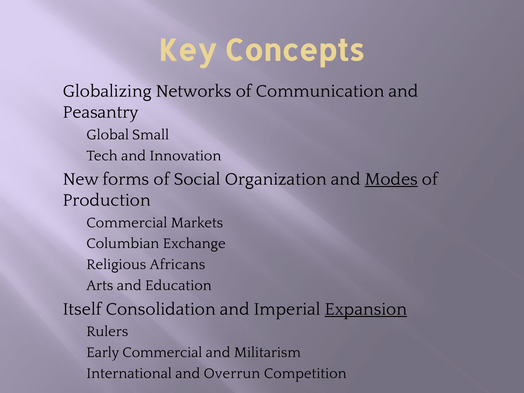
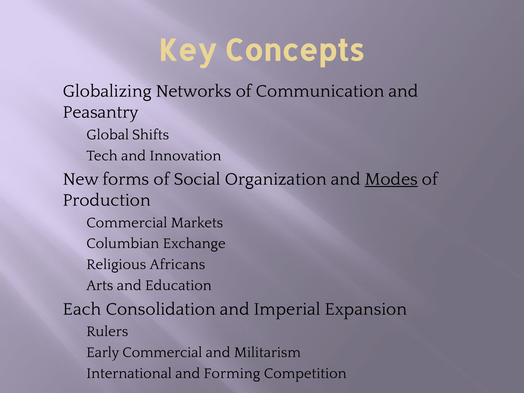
Small: Small -> Shifts
Itself: Itself -> Each
Expansion underline: present -> none
Overrun: Overrun -> Forming
